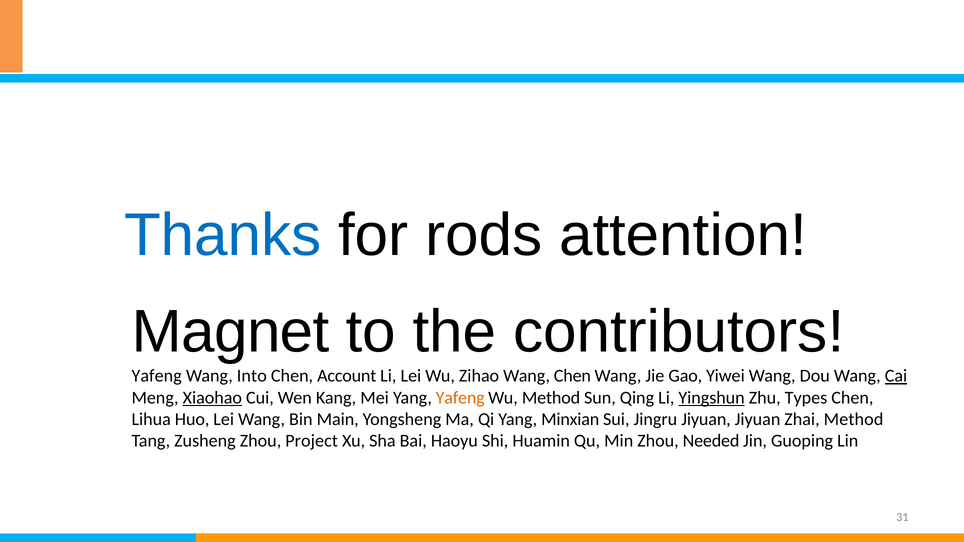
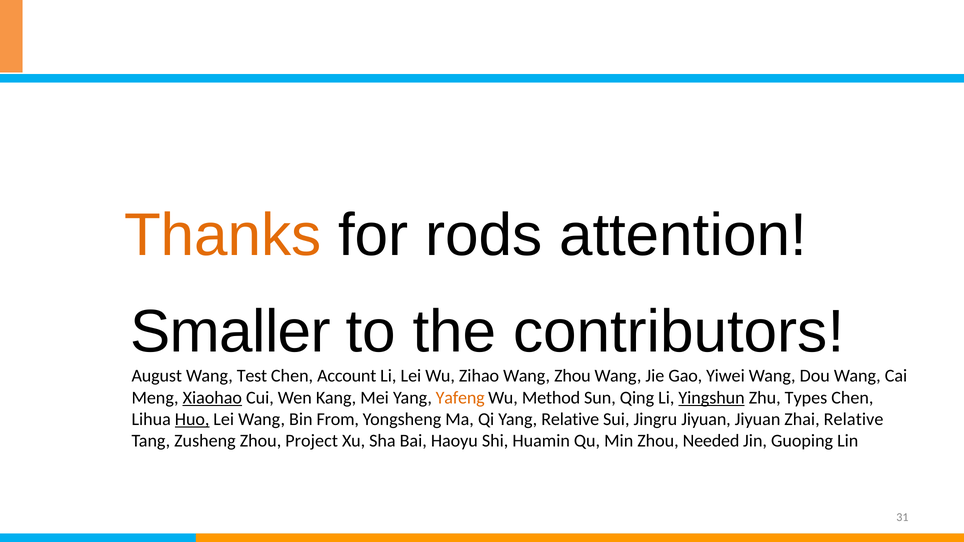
Thanks colour: blue -> orange
Magnet: Magnet -> Smaller
Yafeng at (157, 376): Yafeng -> August
Into: Into -> Test
Wang Chen: Chen -> Zhou
Cai underline: present -> none
Huo underline: none -> present
Main: Main -> From
Yang Minxian: Minxian -> Relative
Zhai Method: Method -> Relative
